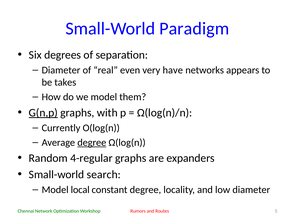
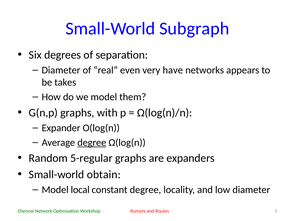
Paradigm: Paradigm -> Subgraph
G(n,p underline: present -> none
Currently: Currently -> Expander
4-regular: 4-regular -> 5-regular
search: search -> obtain
